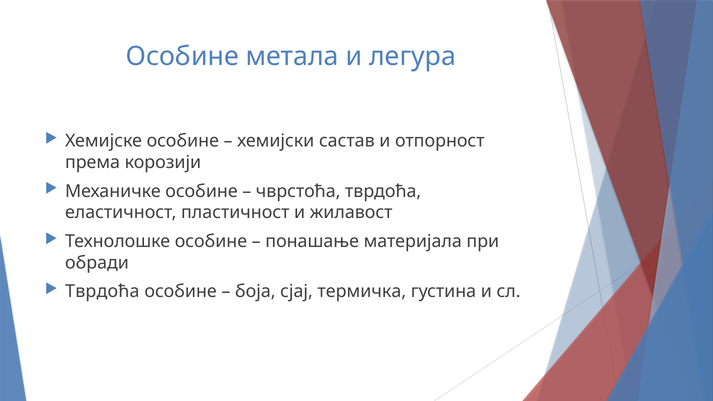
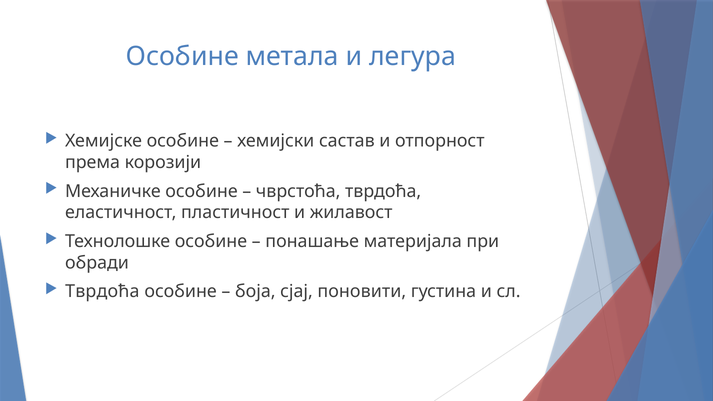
термичка: термичка -> поновити
